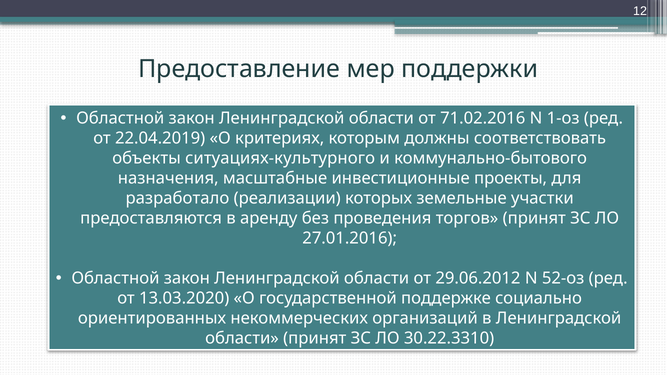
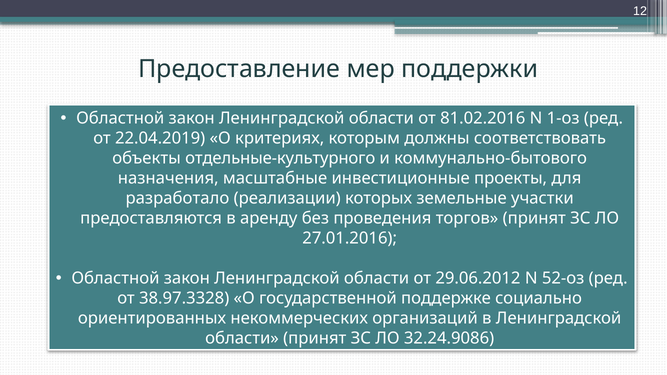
71.02.2016: 71.02.2016 -> 81.02.2016
ситуациях-культурного: ситуациях-культурного -> отдельные-культурного
13.03.2020: 13.03.2020 -> 38.97.3328
30.22.3310: 30.22.3310 -> 32.24.9086
